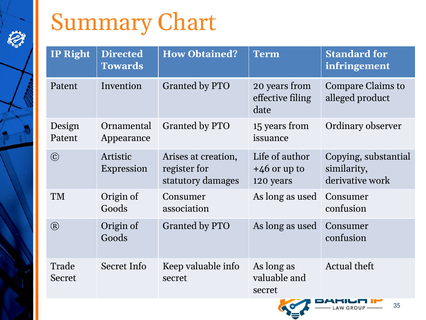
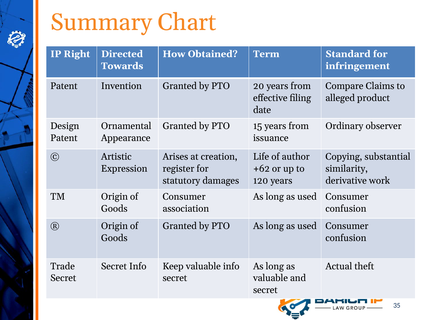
+46: +46 -> +62
